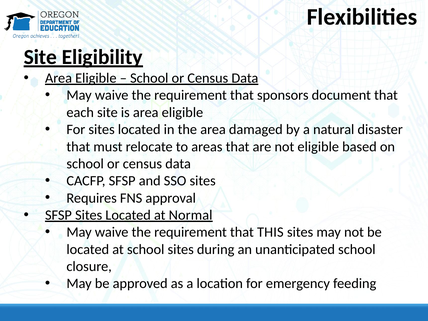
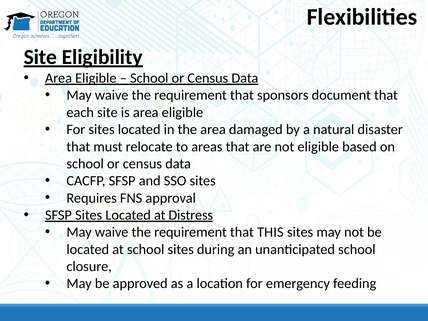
Normal: Normal -> Distress
